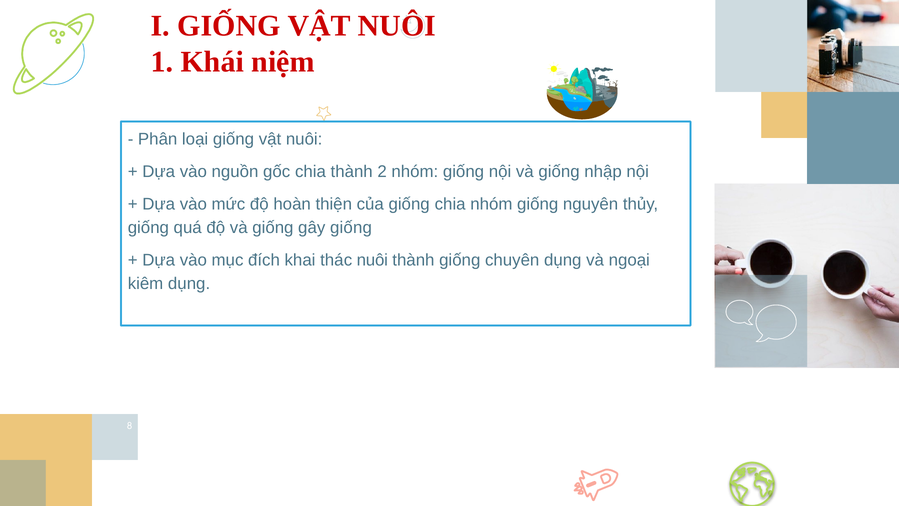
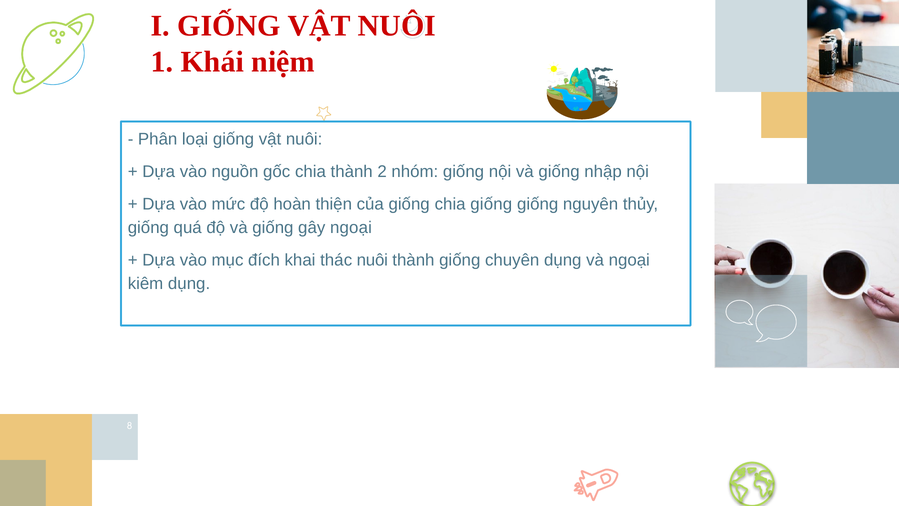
chia nhóm: nhóm -> giống
gây giống: giống -> ngoại
